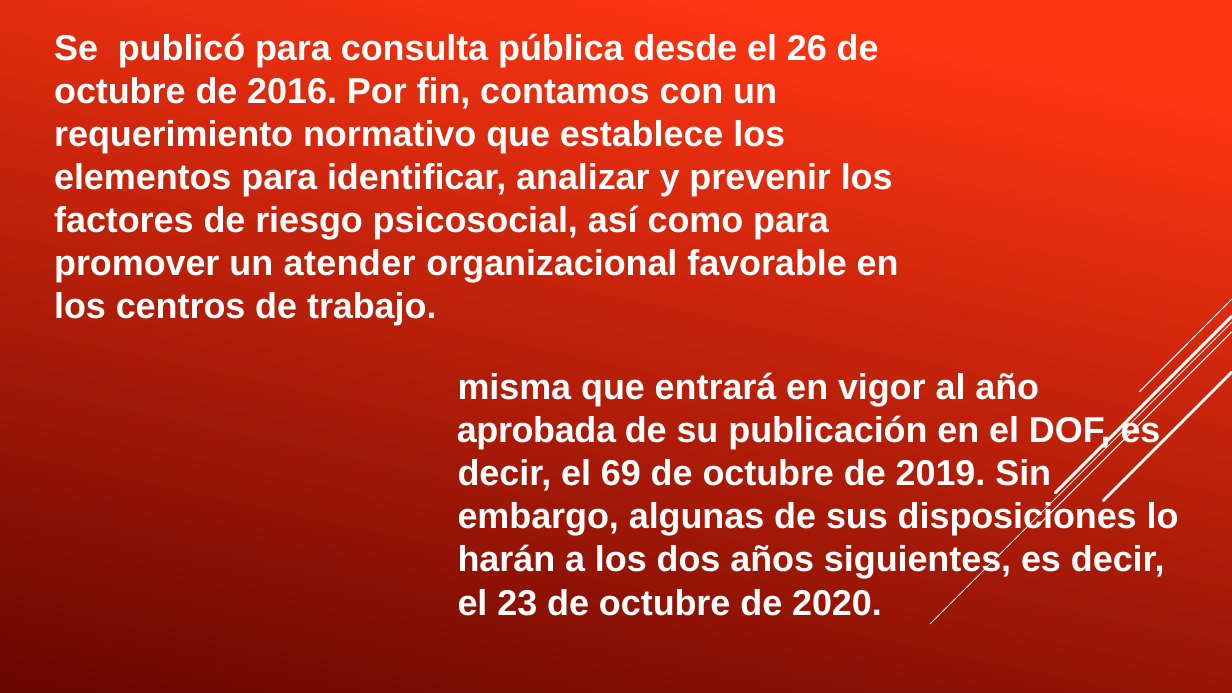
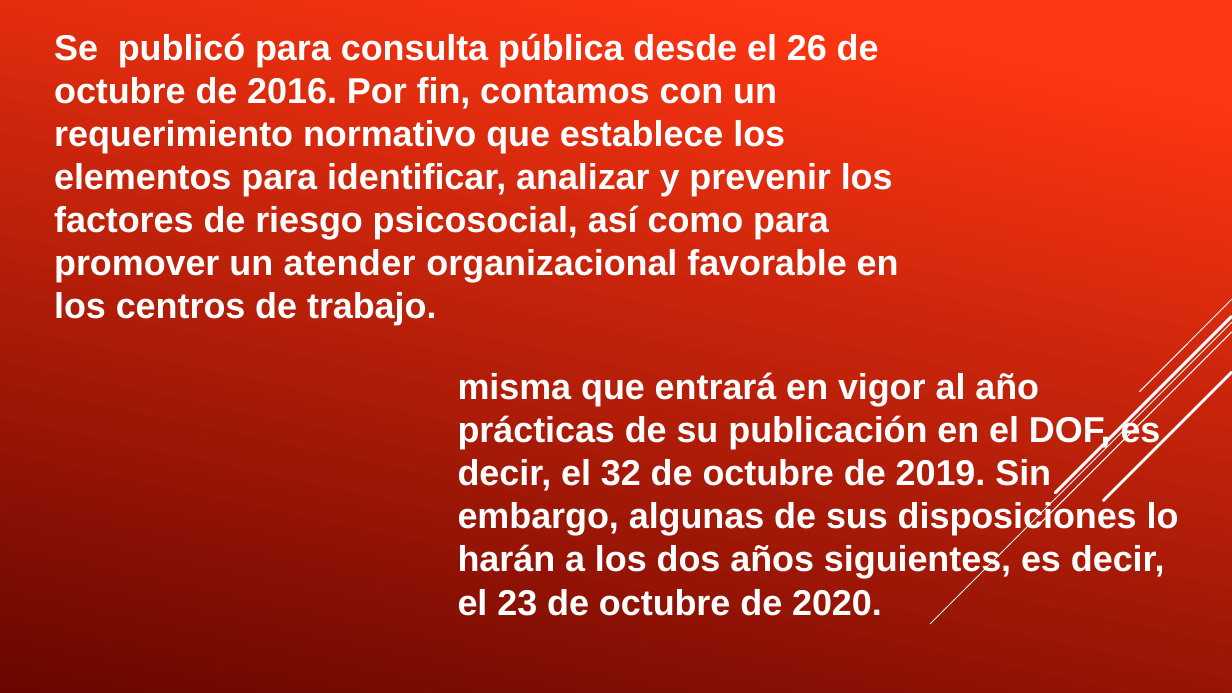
aprobada: aprobada -> prácticas
69: 69 -> 32
